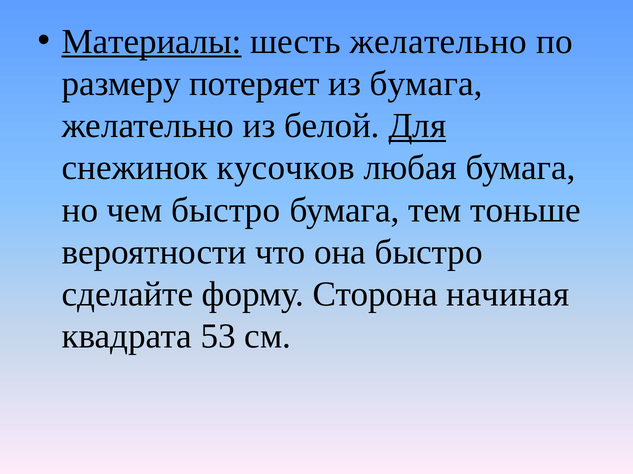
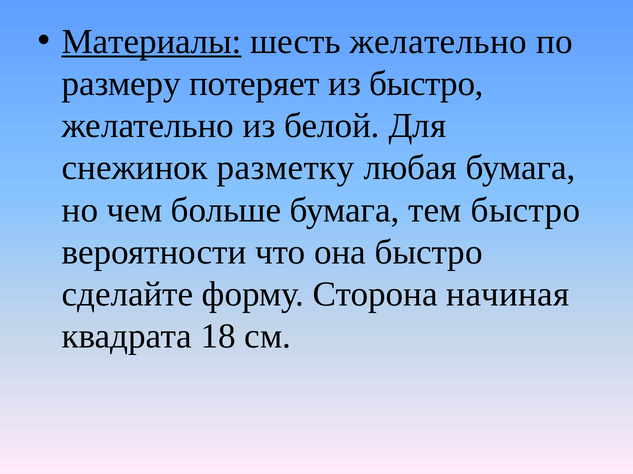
из бумага: бумага -> быстро
Для underline: present -> none
кусочков: кусочков -> разметку
чем быстро: быстро -> больше
тем тоньше: тоньше -> быстро
53: 53 -> 18
